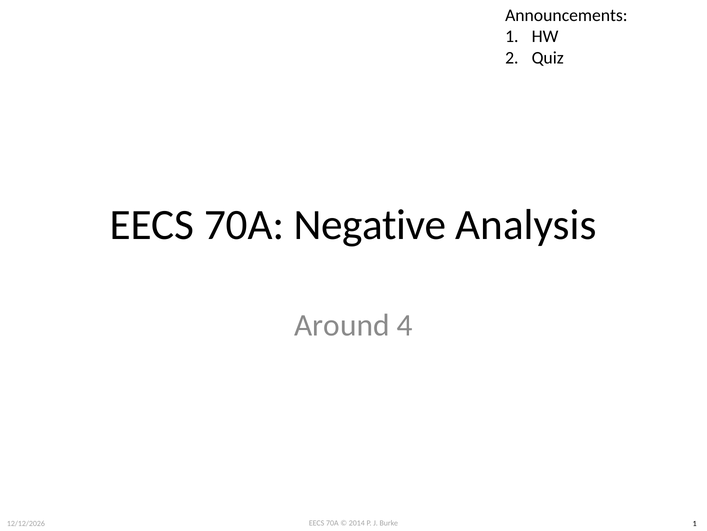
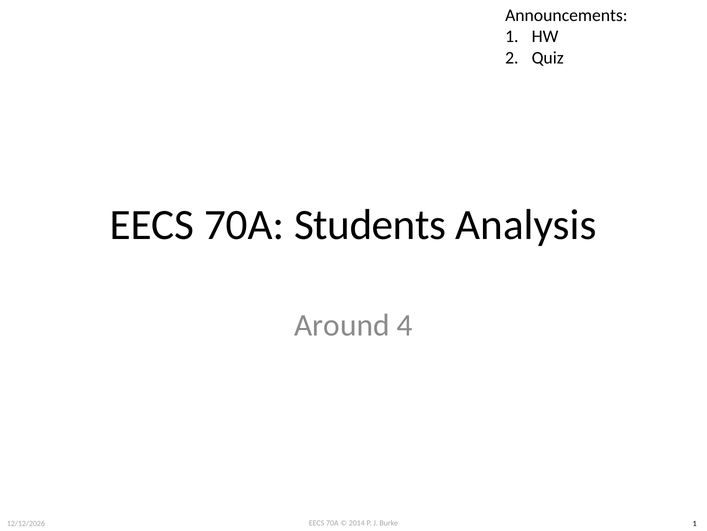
Negative: Negative -> Students
